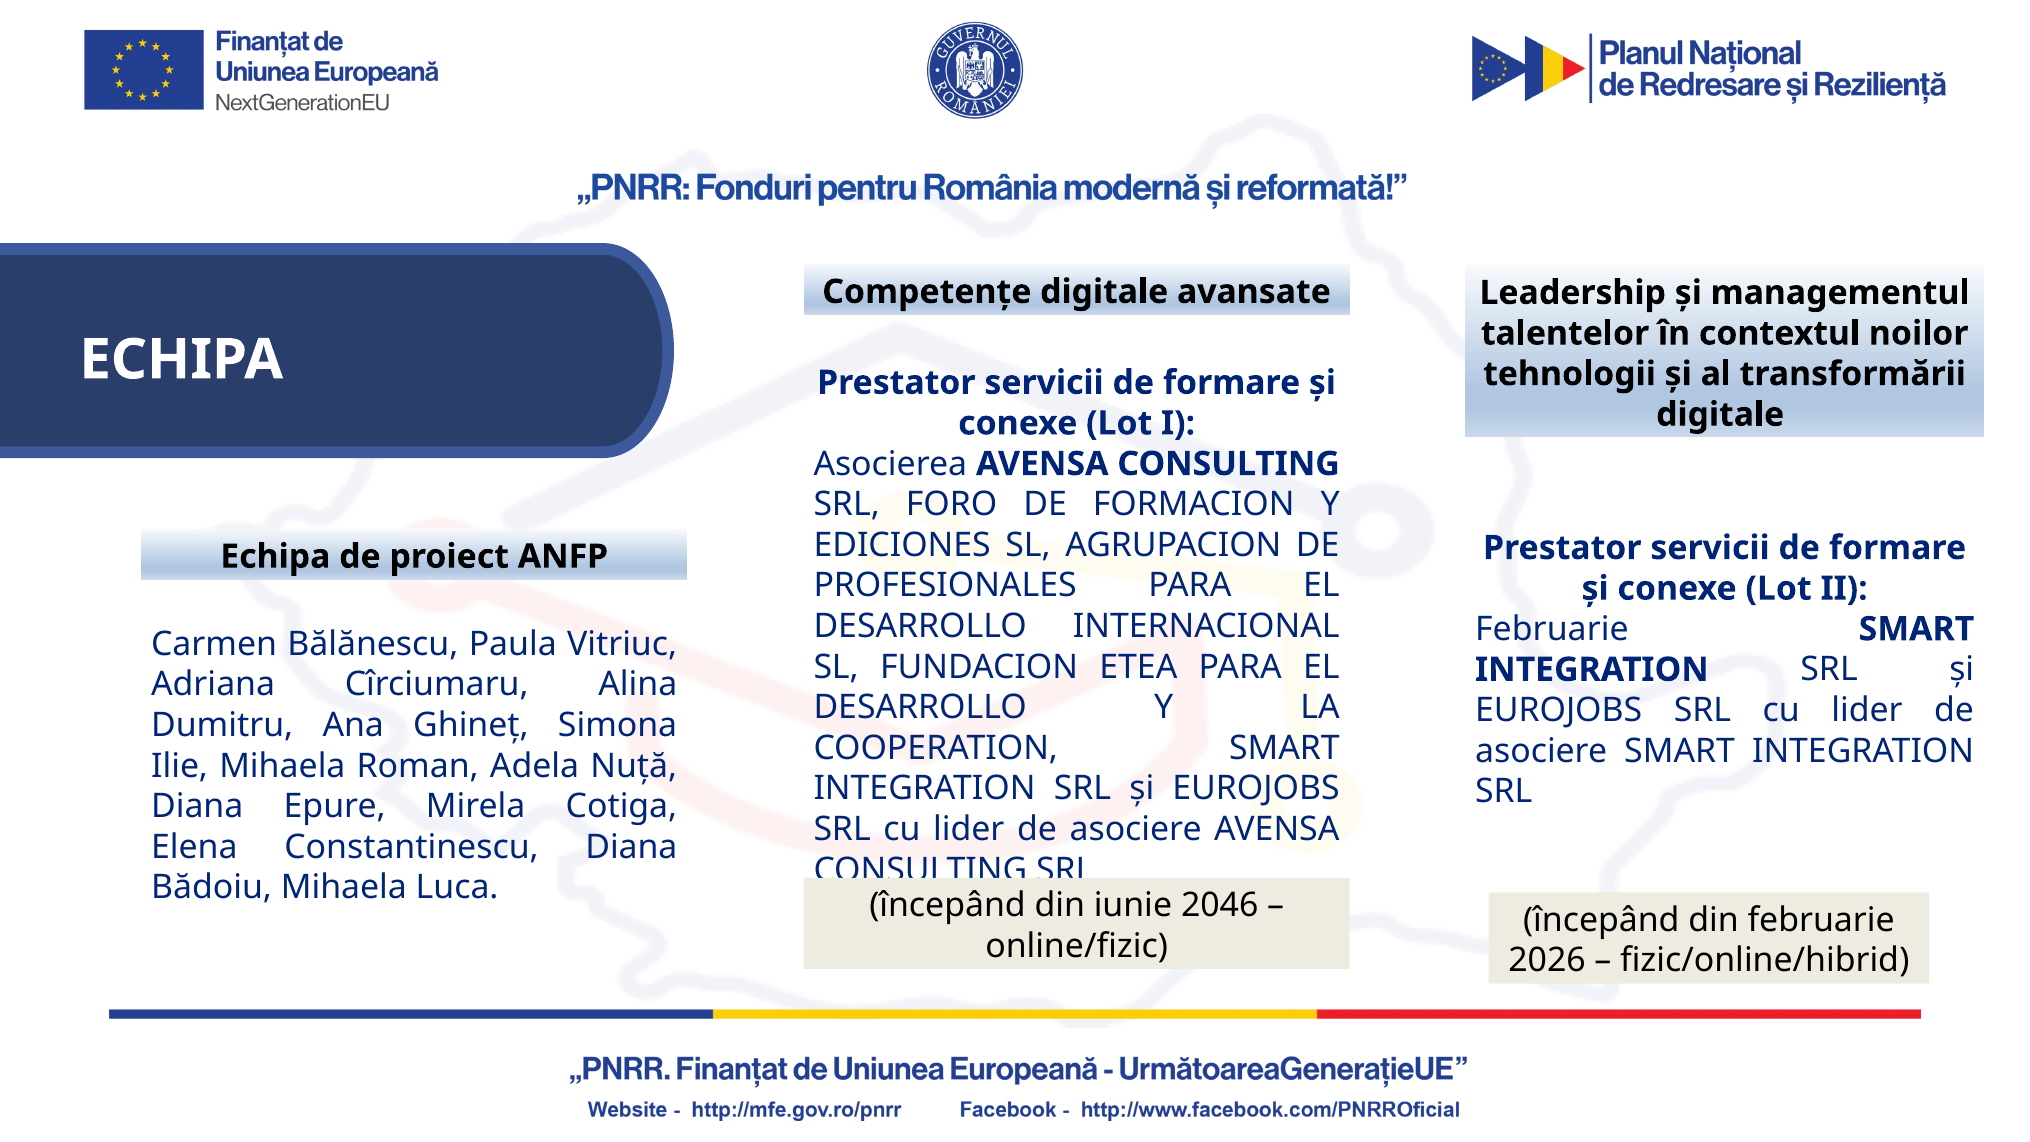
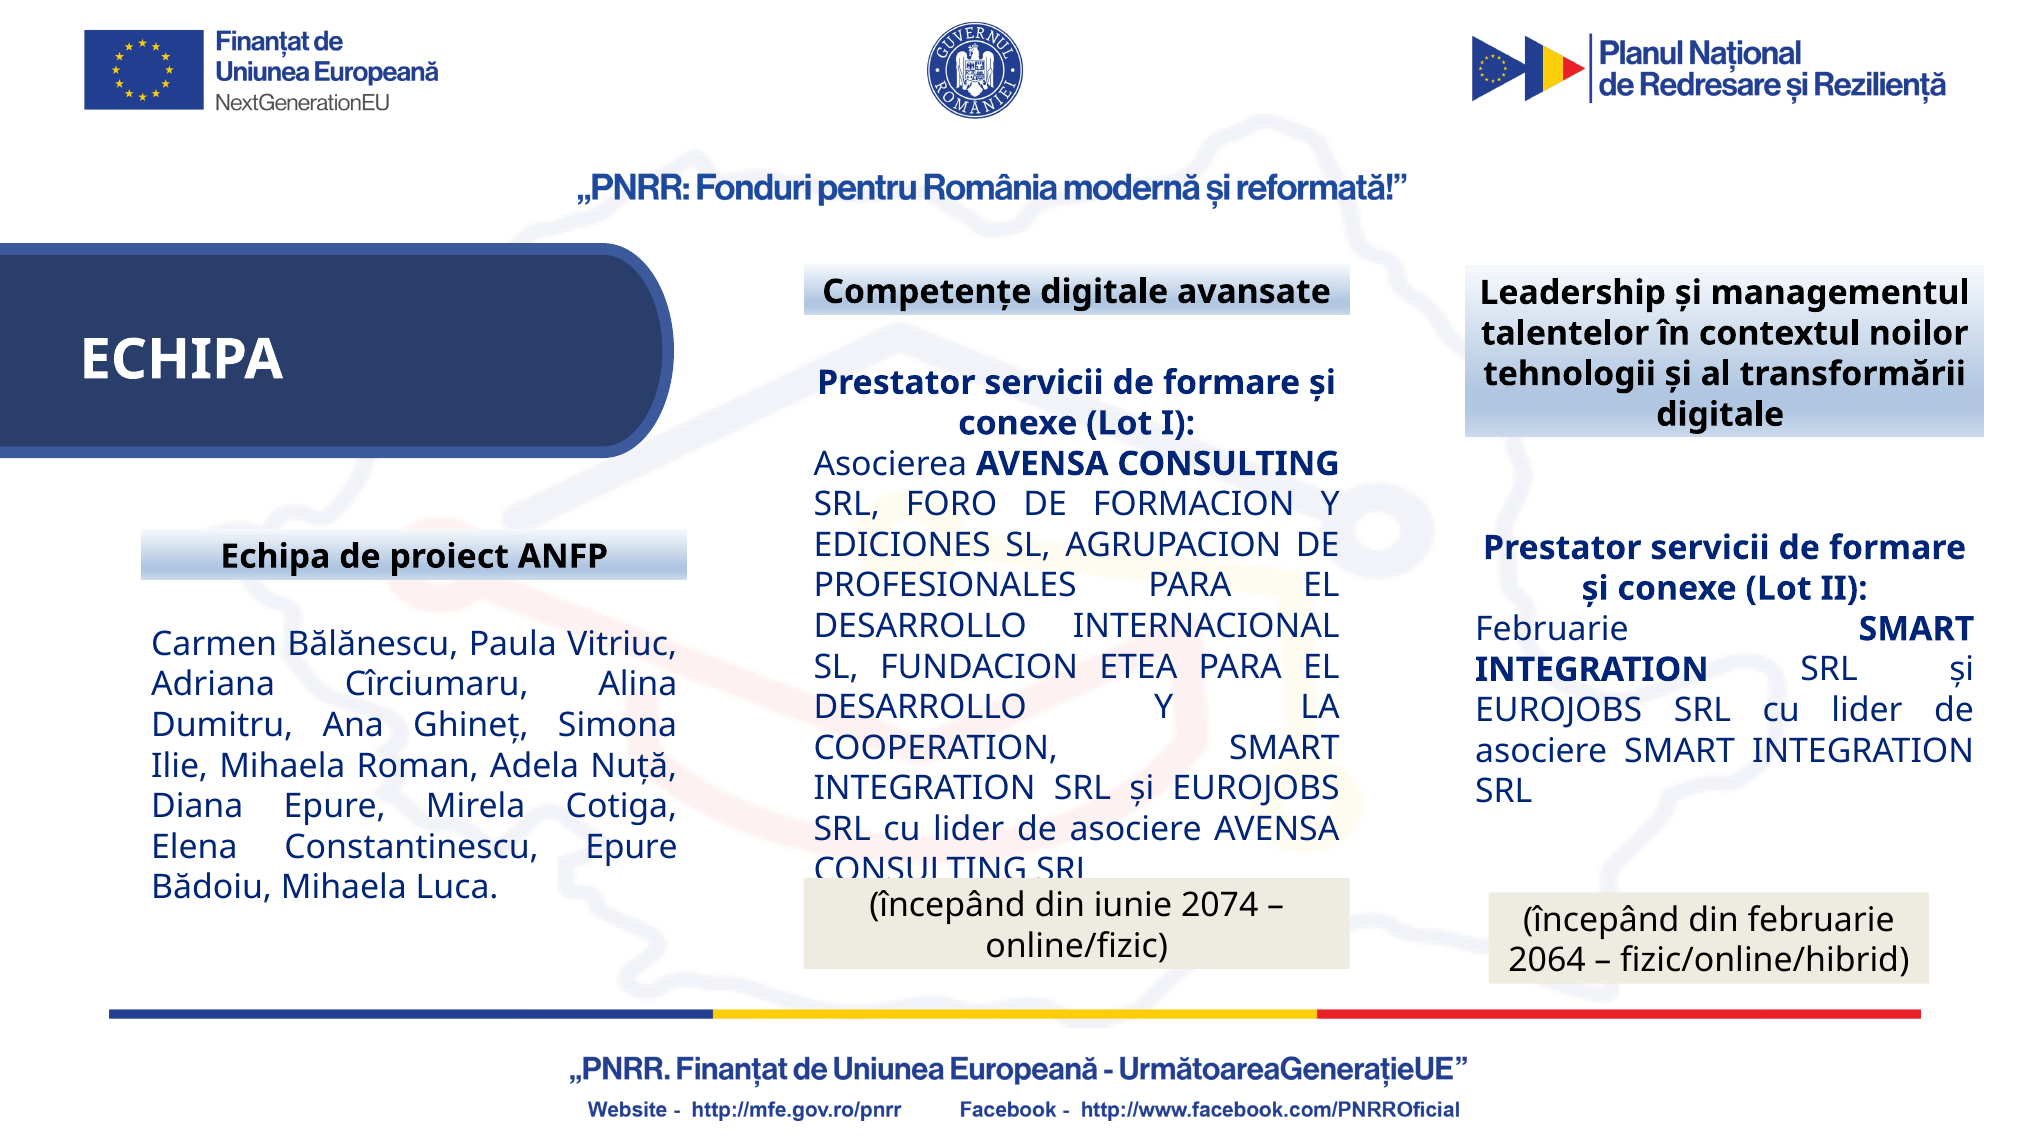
Constantinescu Diana: Diana -> Epure
2046: 2046 -> 2074
2026: 2026 -> 2064
